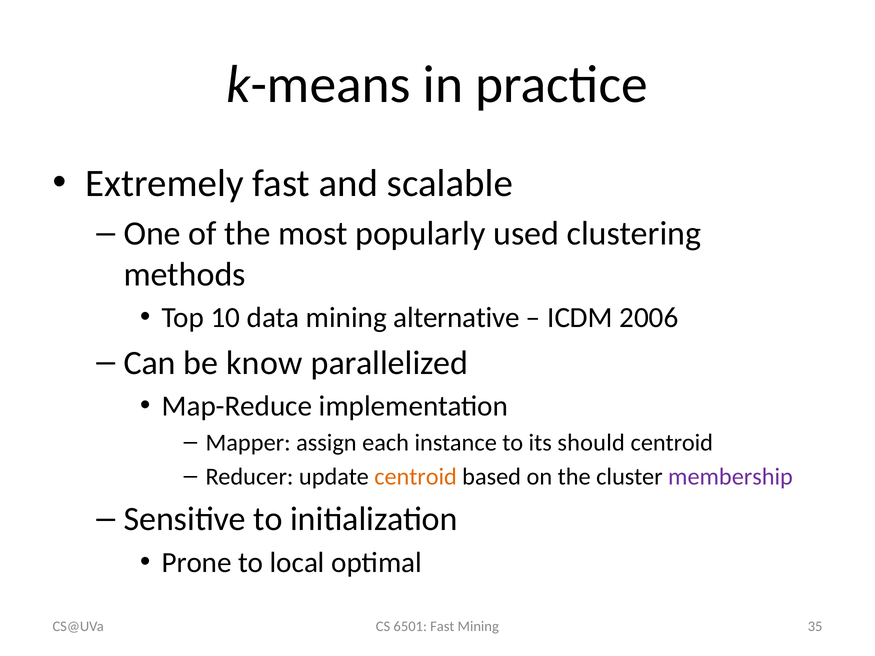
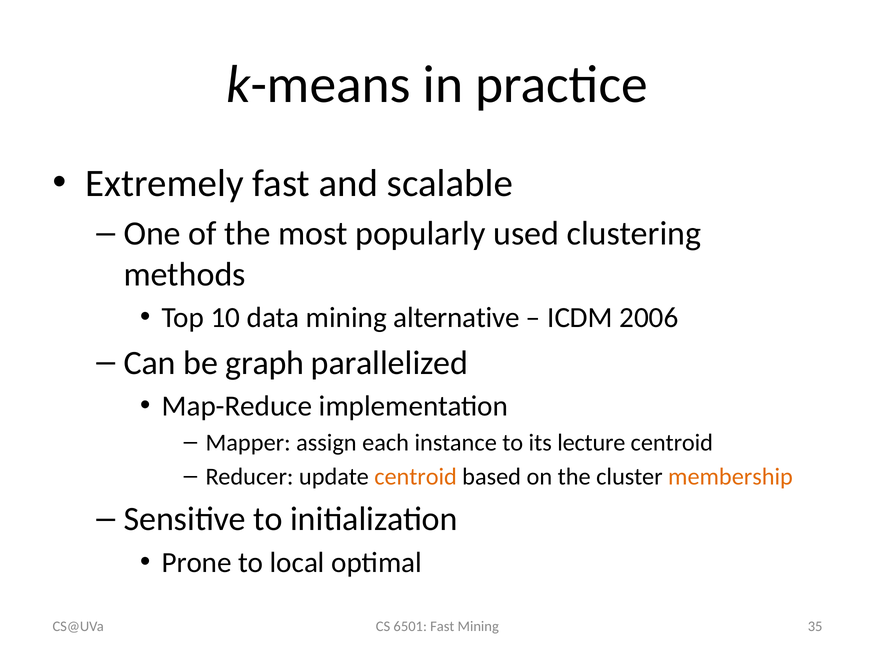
know: know -> graph
should: should -> lecture
membership colour: purple -> orange
